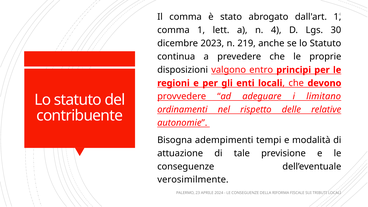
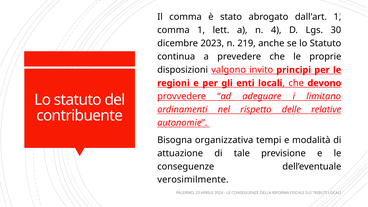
entro: entro -> invito
adempimenti: adempimenti -> organizzativa
